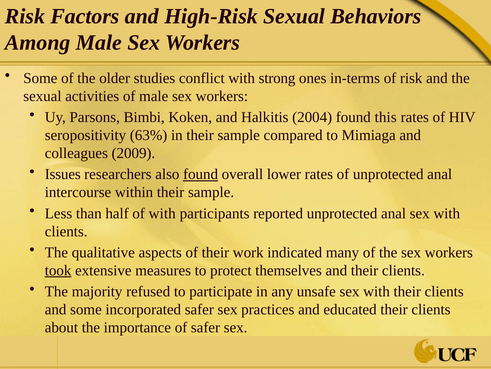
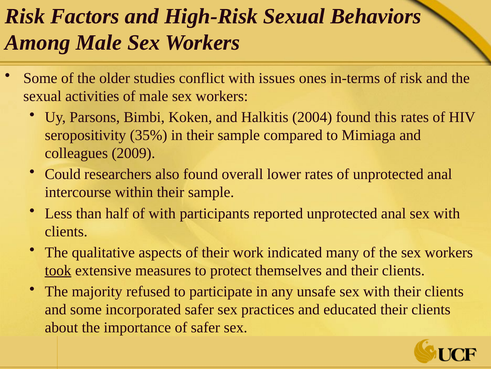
strong: strong -> issues
63%: 63% -> 35%
Issues: Issues -> Could
found at (201, 174) underline: present -> none
